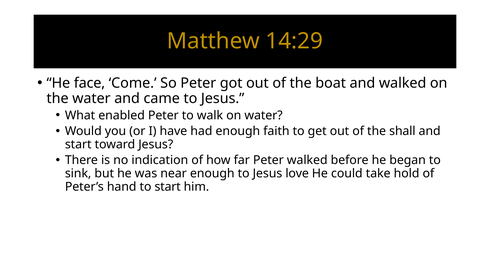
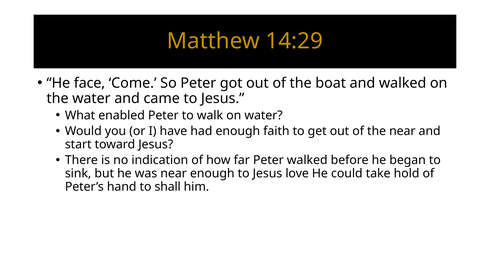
the shall: shall -> near
to start: start -> shall
